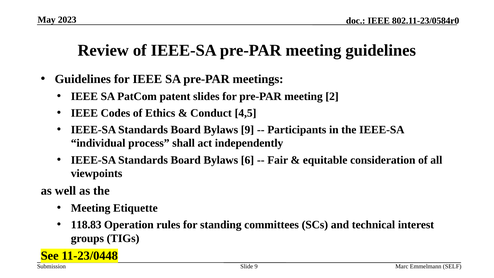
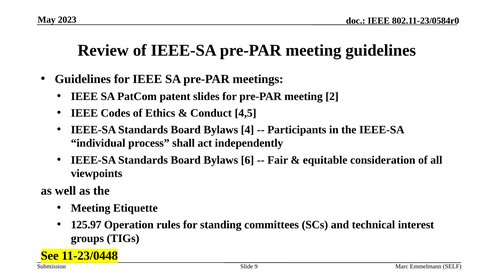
Bylaws 9: 9 -> 4
118.83: 118.83 -> 125.97
